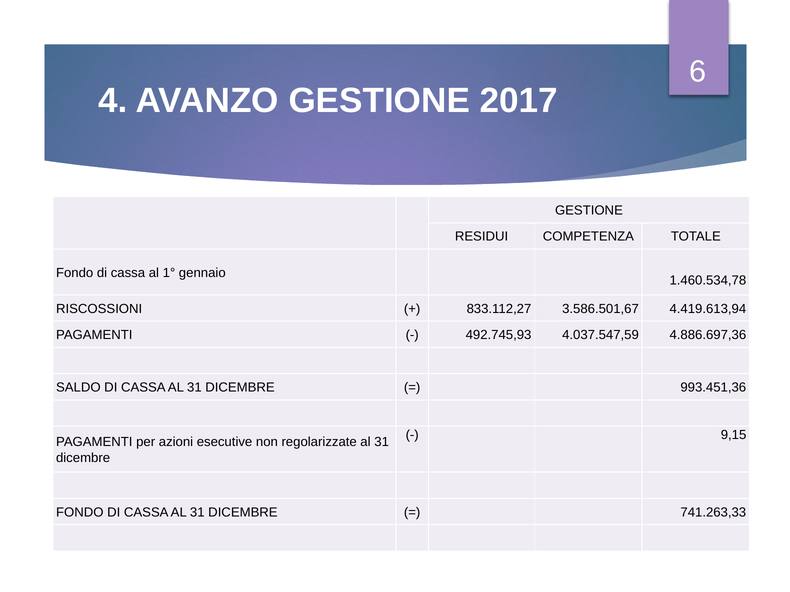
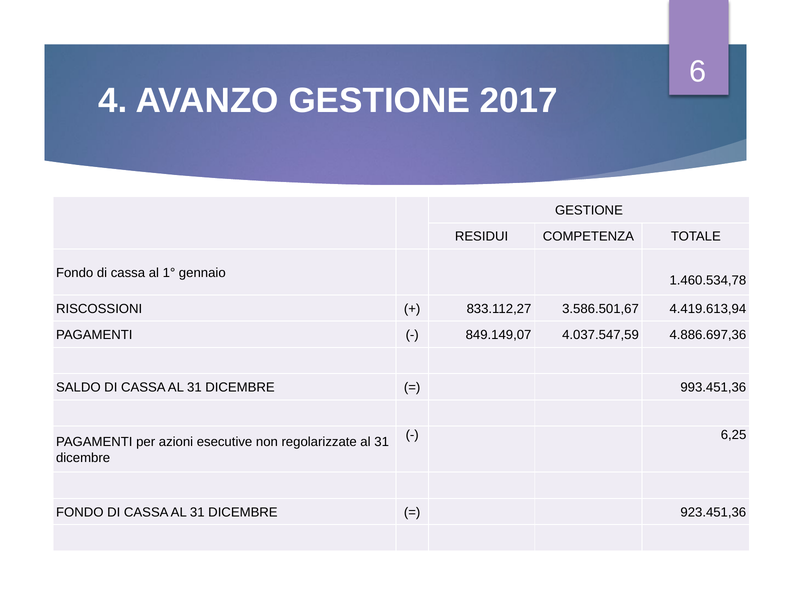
492.745,93: 492.745,93 -> 849.149,07
9,15: 9,15 -> 6,25
741.263,33: 741.263,33 -> 923.451,36
